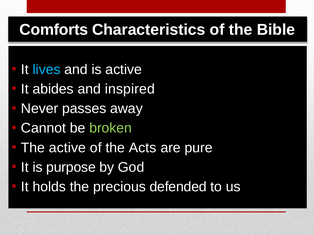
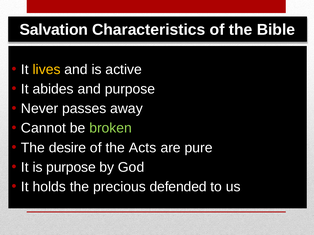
Comforts: Comforts -> Salvation
lives colour: light blue -> yellow
and inspired: inspired -> purpose
The active: active -> desire
